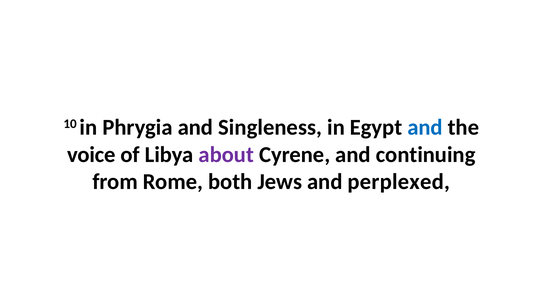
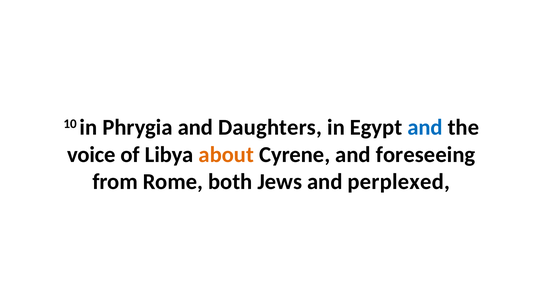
Singleness: Singleness -> Daughters
about colour: purple -> orange
continuing: continuing -> foreseeing
